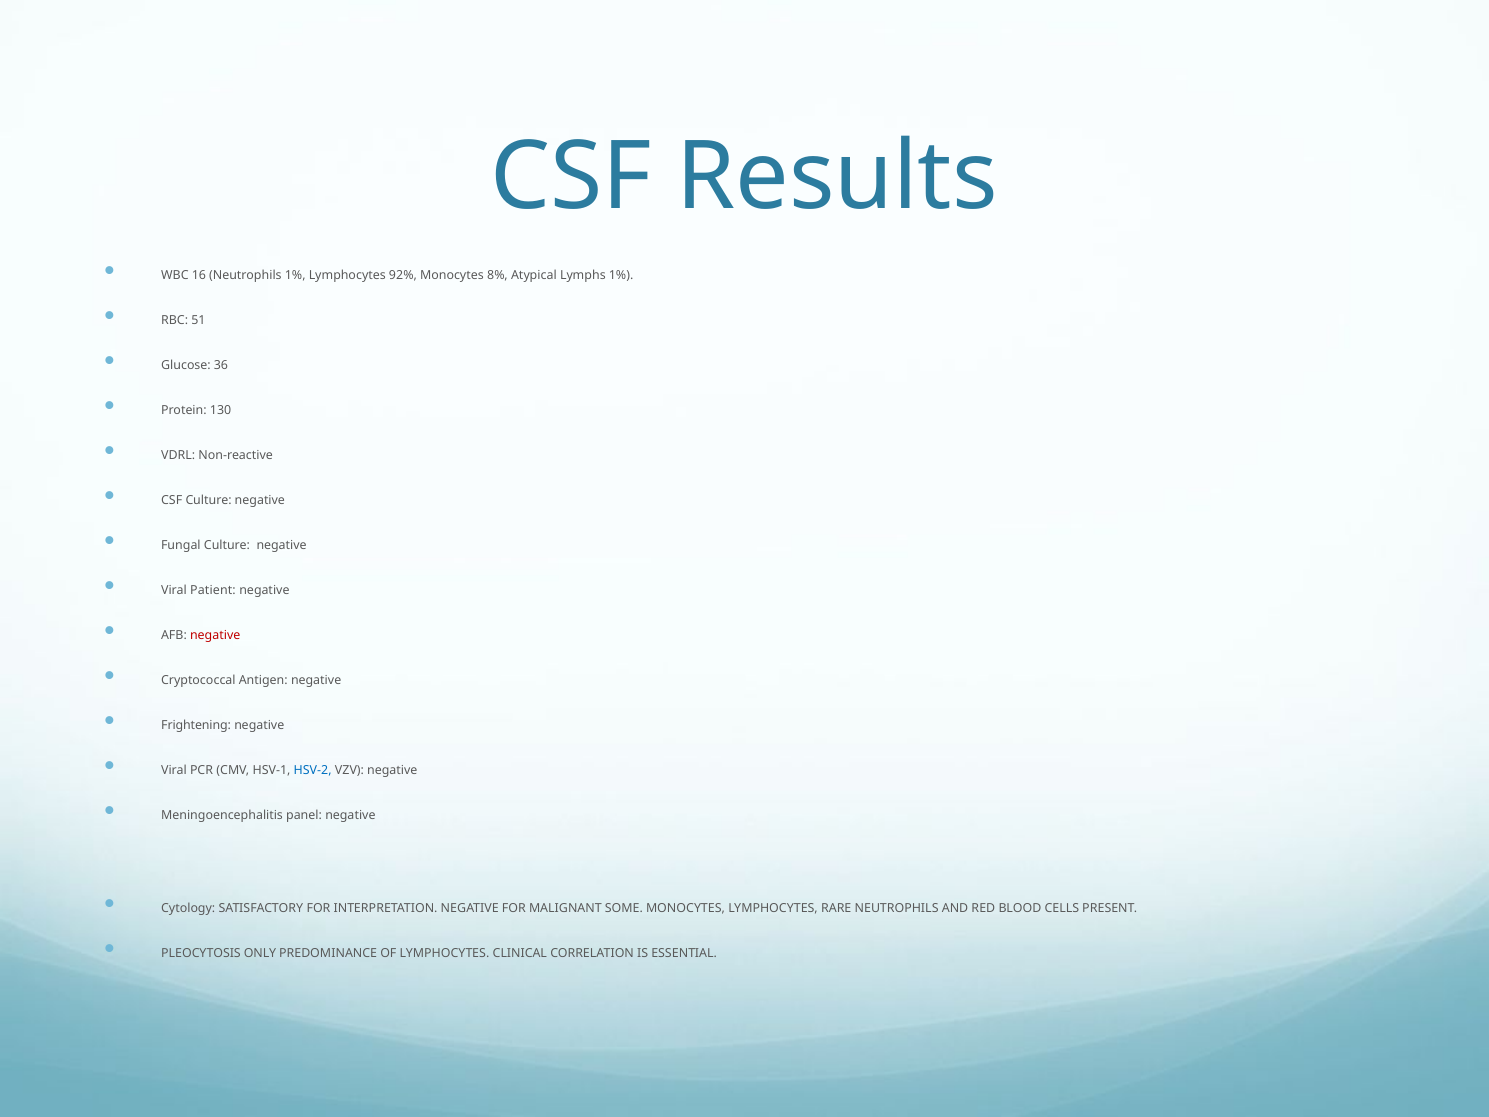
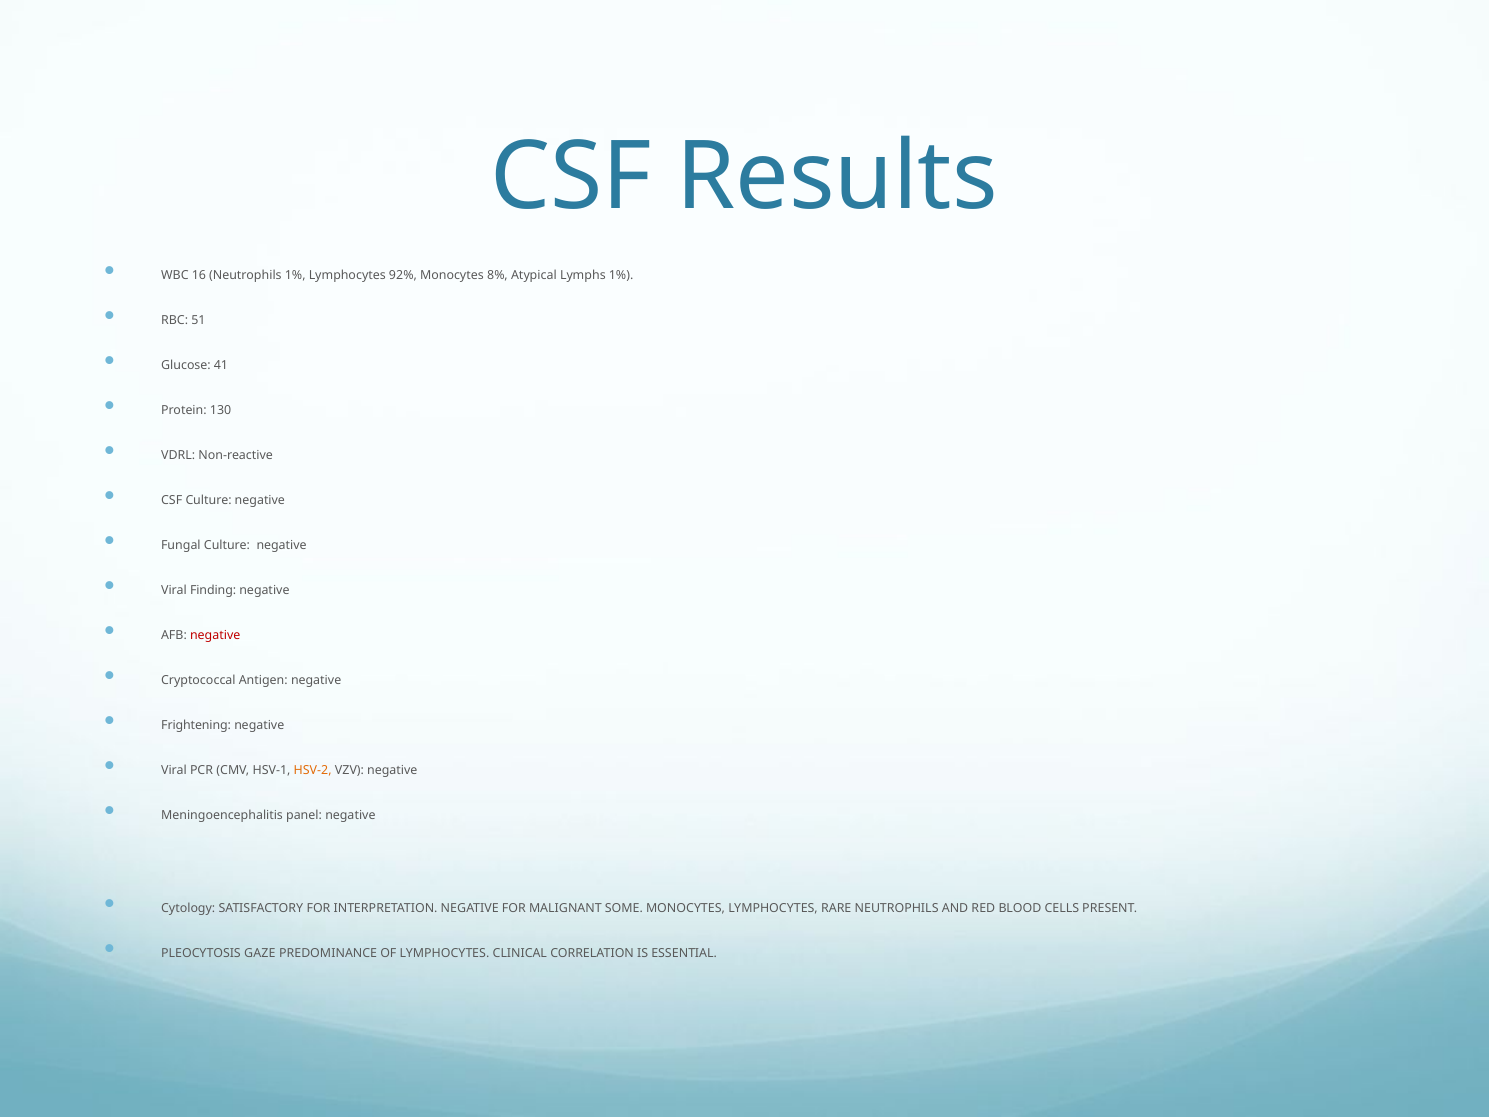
36: 36 -> 41
Patient: Patient -> Finding
HSV-2 colour: blue -> orange
ONLY: ONLY -> GAZE
